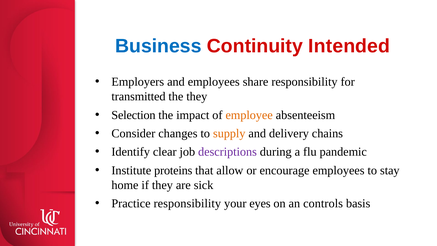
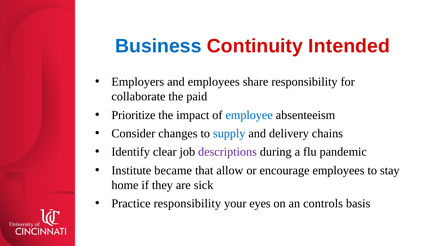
transmitted: transmitted -> collaborate
the they: they -> paid
Selection: Selection -> Prioritize
employee colour: orange -> blue
supply colour: orange -> blue
proteins: proteins -> became
